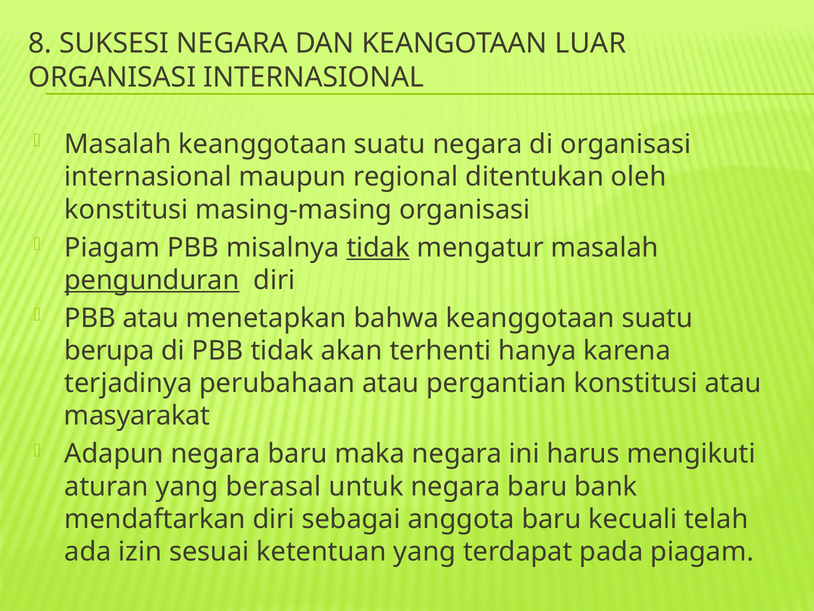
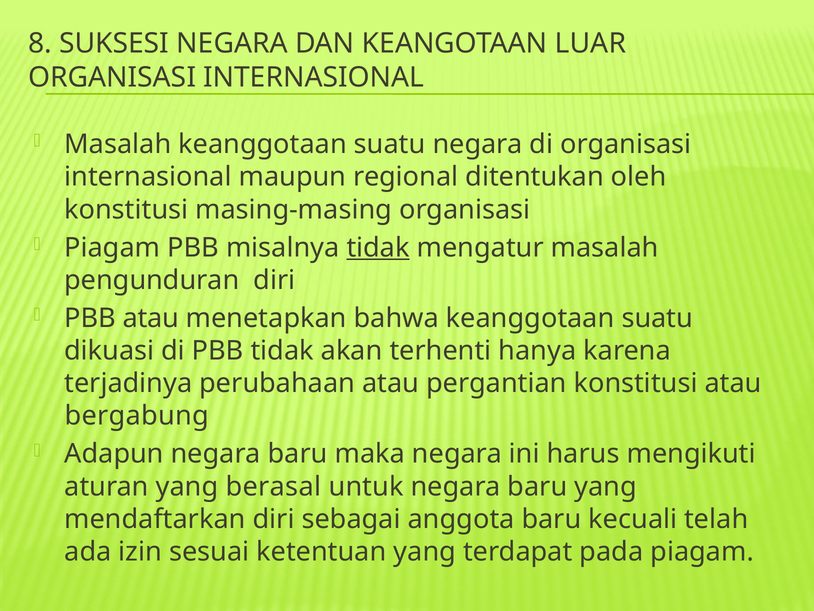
pengunduran underline: present -> none
berupa: berupa -> dikuasi
masyarakat: masyarakat -> bergabung
baru bank: bank -> yang
